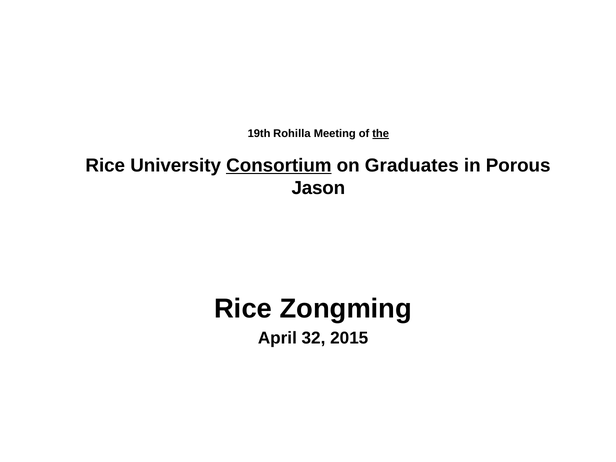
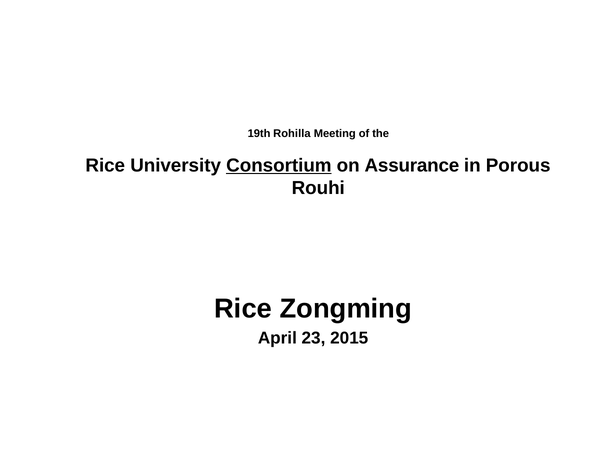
the underline: present -> none
Graduates: Graduates -> Assurance
Jason: Jason -> Rouhi
32: 32 -> 23
